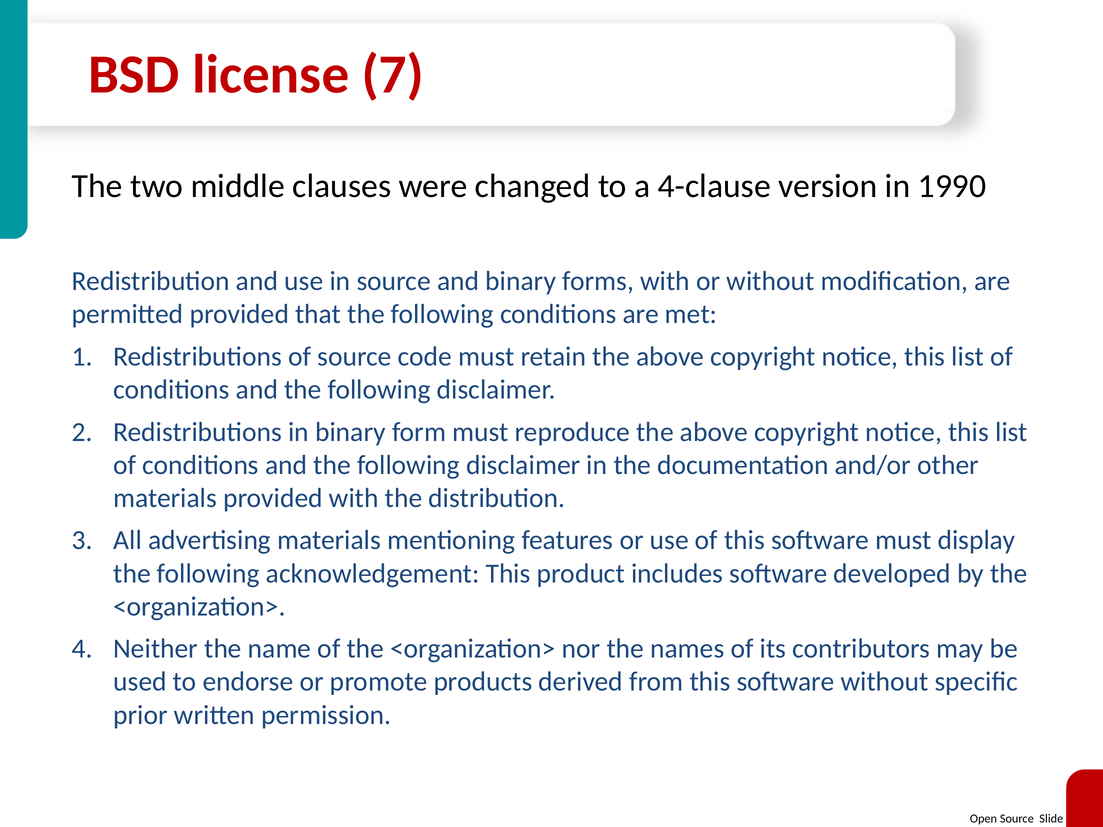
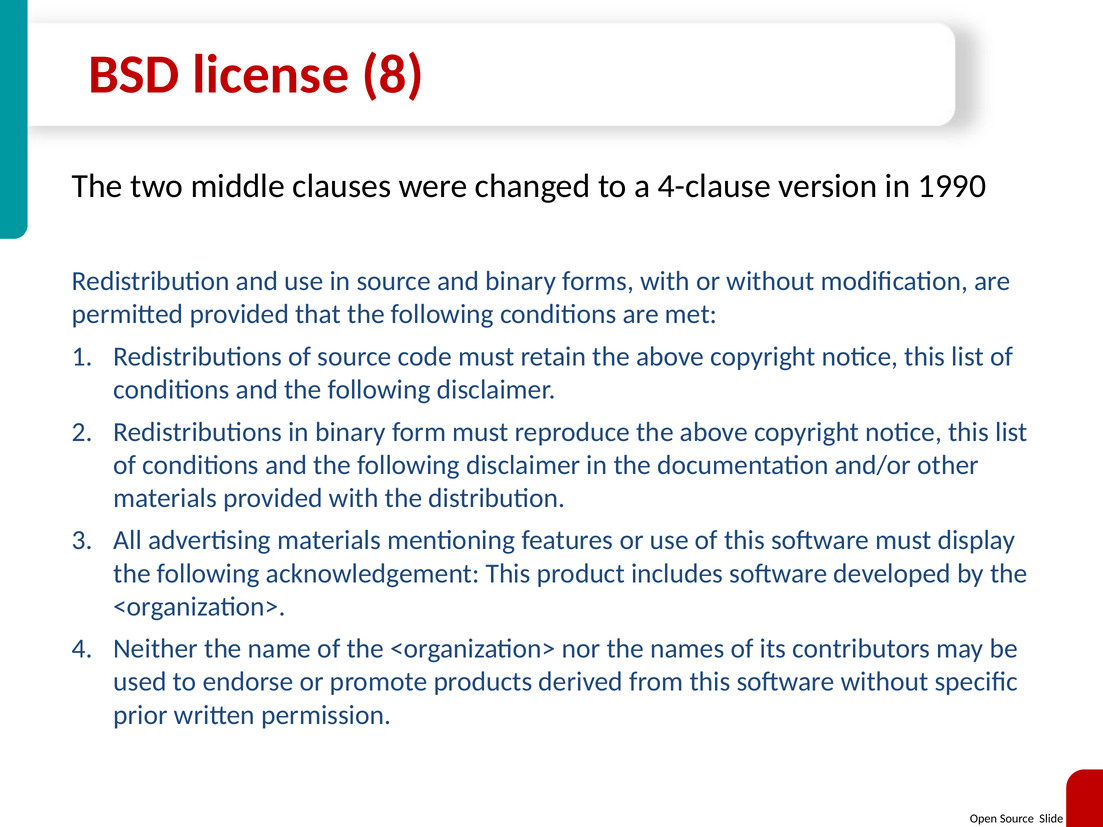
7: 7 -> 8
